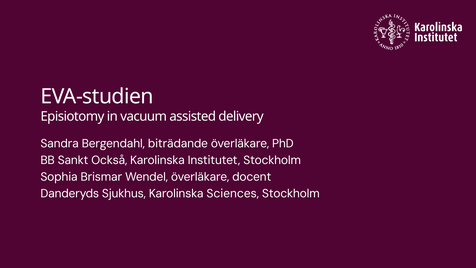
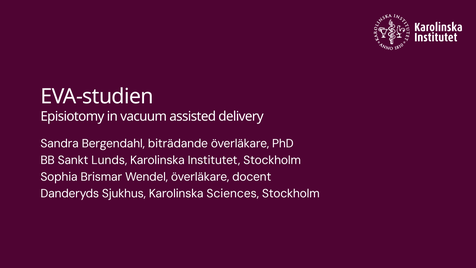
Också: Också -> Lunds
